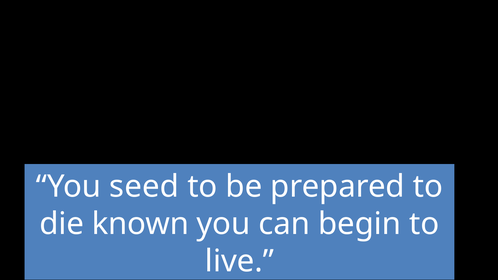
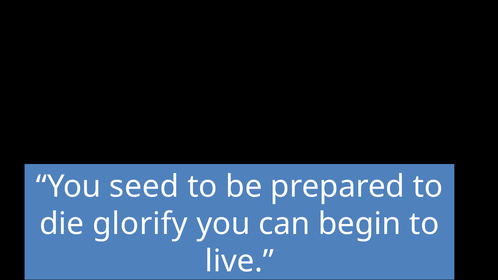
known: known -> glorify
